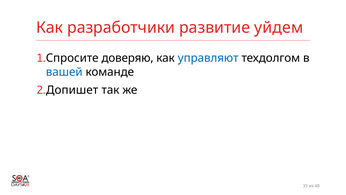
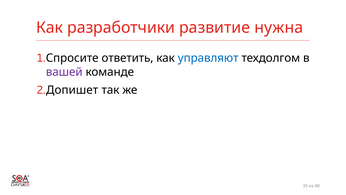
уйдем: уйдем -> нужна
доверяю: доверяю -> ответить
вашей colour: blue -> purple
